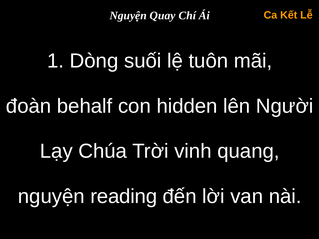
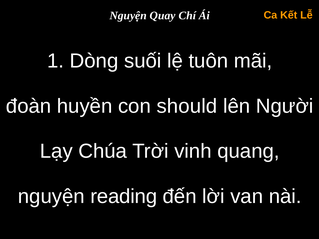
behalf: behalf -> huyền
hidden: hidden -> should
